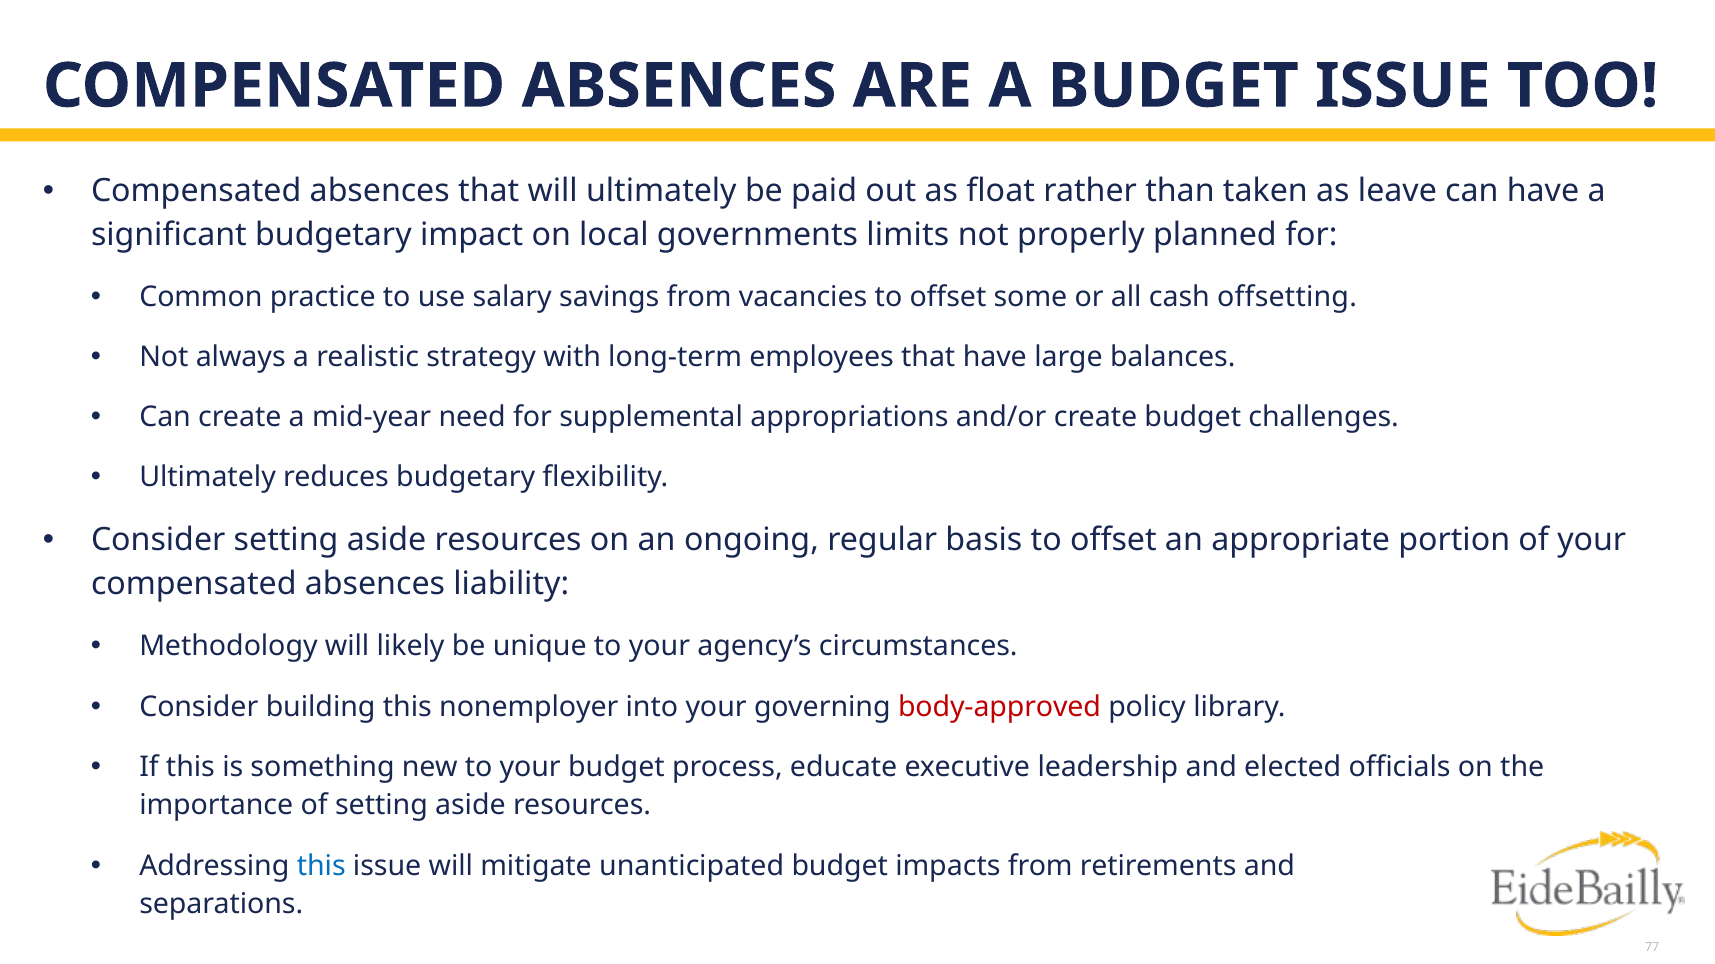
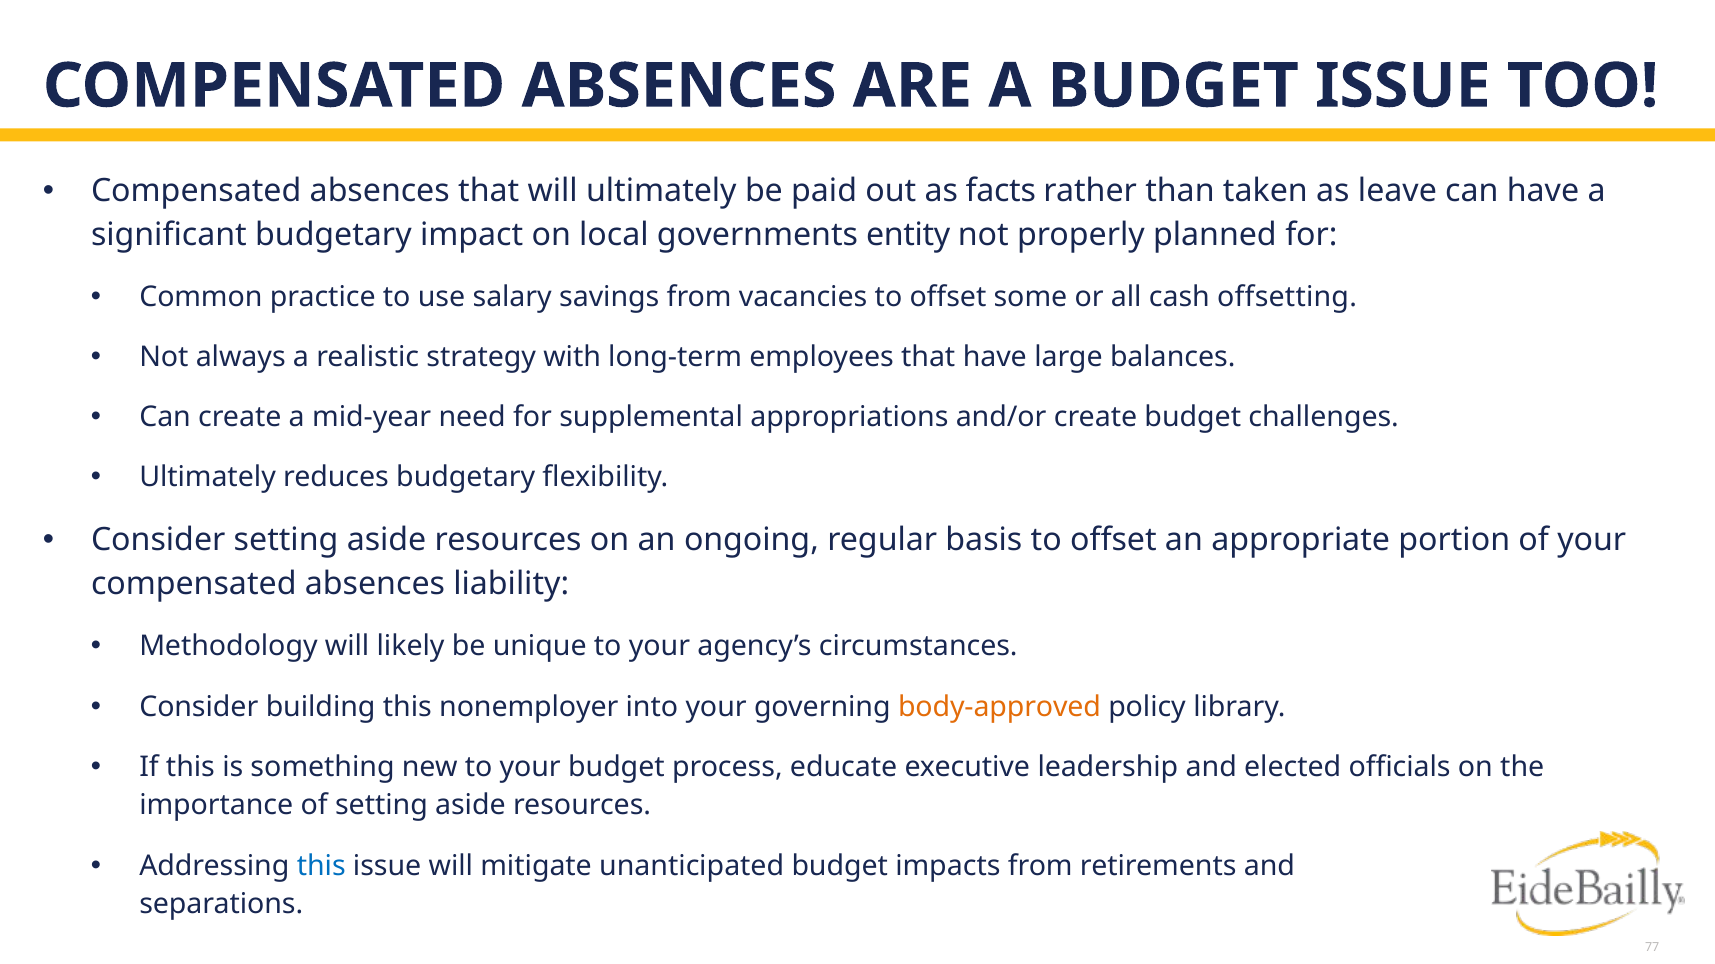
float: float -> facts
limits: limits -> entity
body-approved colour: red -> orange
